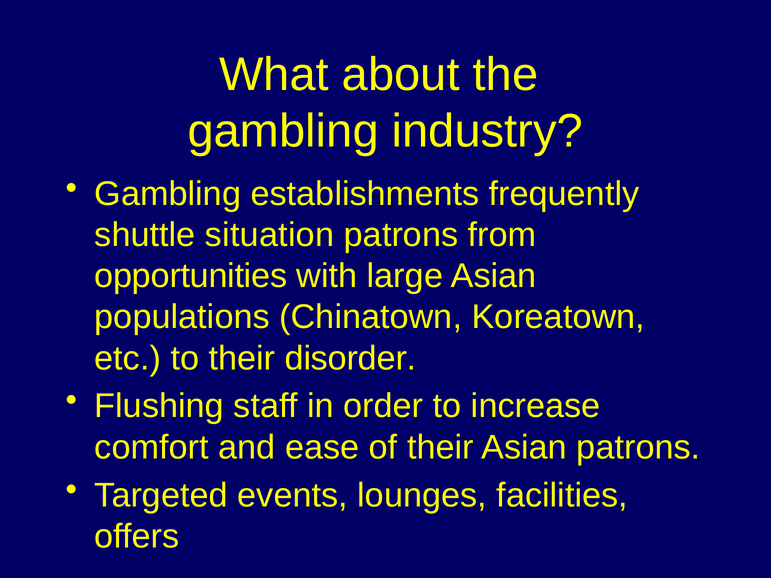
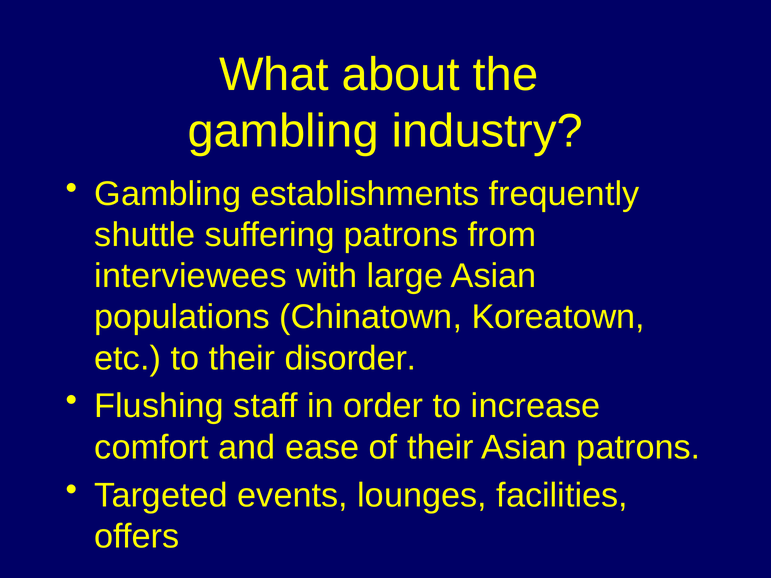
situation: situation -> suffering
opportunities: opportunities -> interviewees
